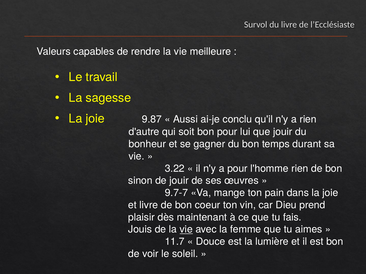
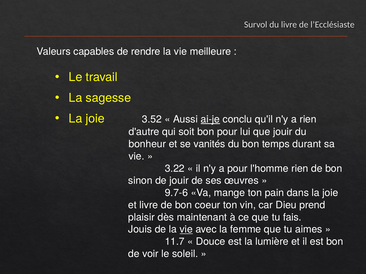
9.87: 9.87 -> 3.52
ai-je underline: none -> present
gagner: gagner -> vanités
9.7-7: 9.7-7 -> 9.7-6
